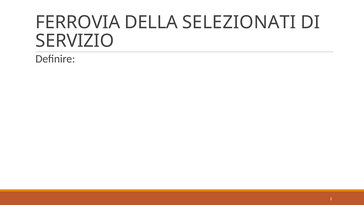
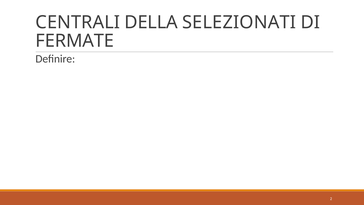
FERROVIA: FERROVIA -> CENTRALI
SERVIZIO: SERVIZIO -> FERMATE
